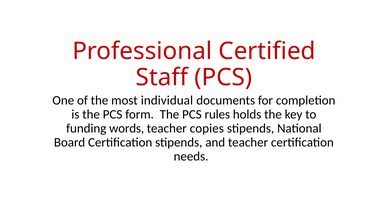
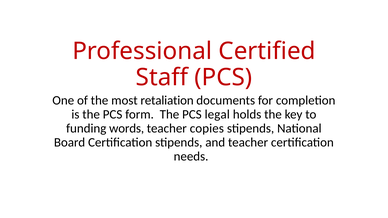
individual: individual -> retaliation
rules: rules -> legal
